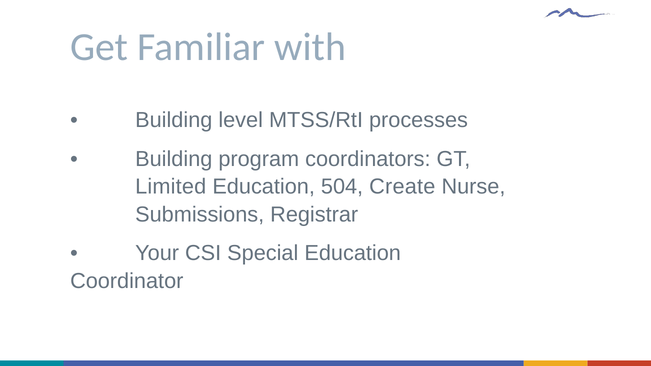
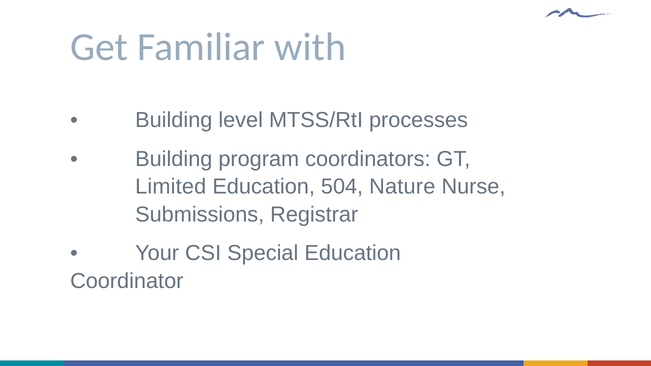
Create: Create -> Nature
